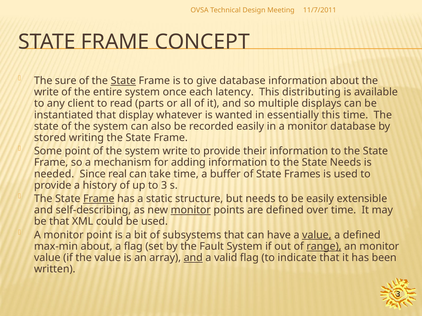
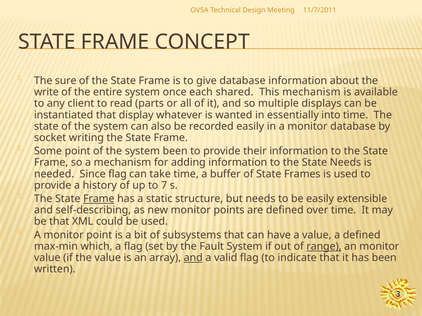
State at (123, 81) underline: present -> none
latency: latency -> shared
This distributing: distributing -> mechanism
essentially this: this -> into
stored: stored -> socket
system write: write -> been
Since real: real -> flag
to 3: 3 -> 7
monitor at (191, 210) underline: present -> none
value at (317, 235) underline: present -> none
max-min about: about -> which
